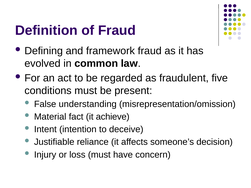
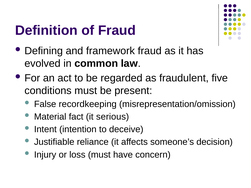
understanding: understanding -> recordkeeping
achieve: achieve -> serious
